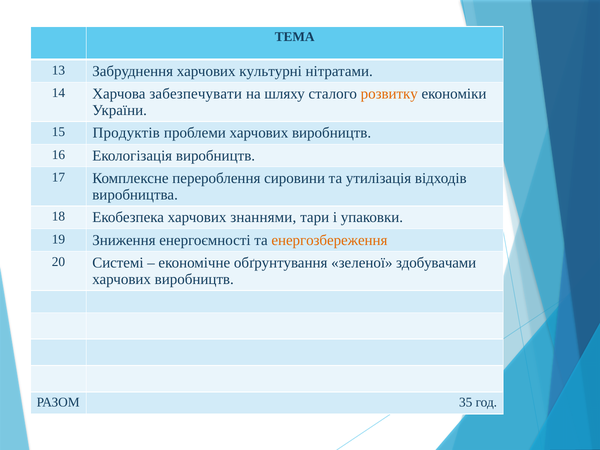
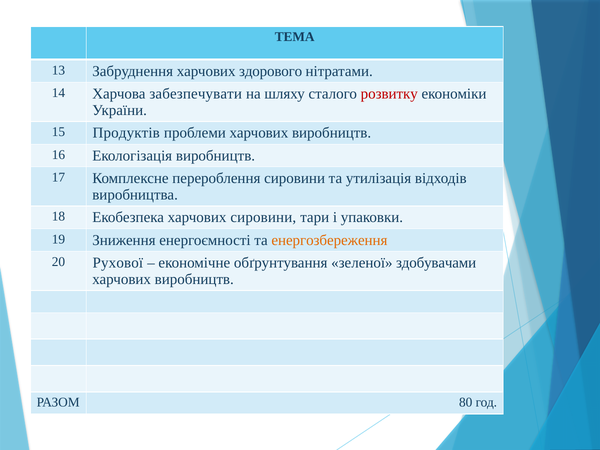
культурні: культурні -> здорового
розвитку colour: orange -> red
харчових знаннями: знаннями -> сировини
Системі: Системі -> Рухової
35: 35 -> 80
